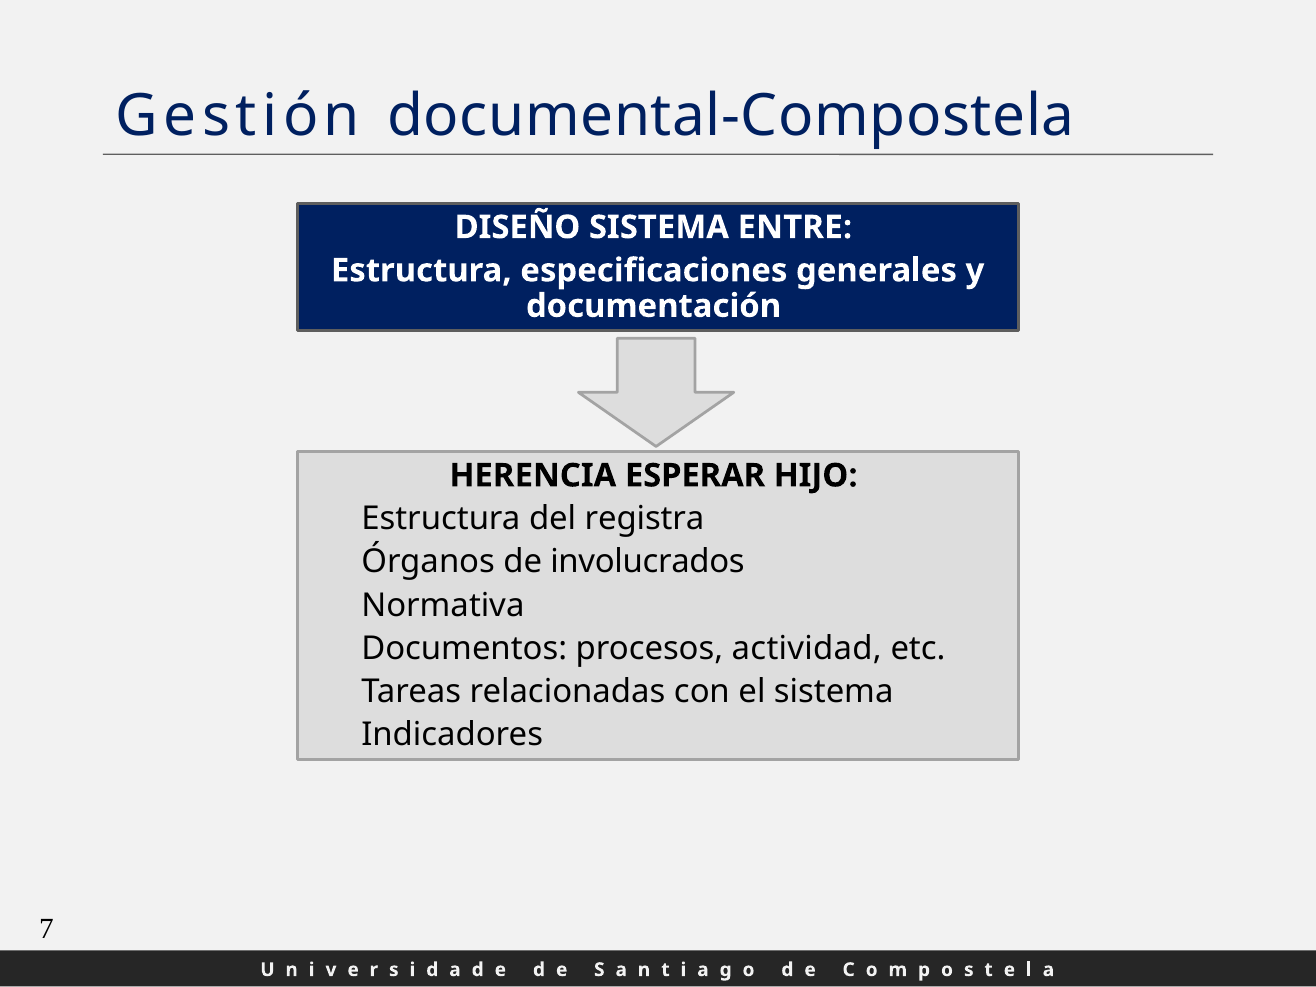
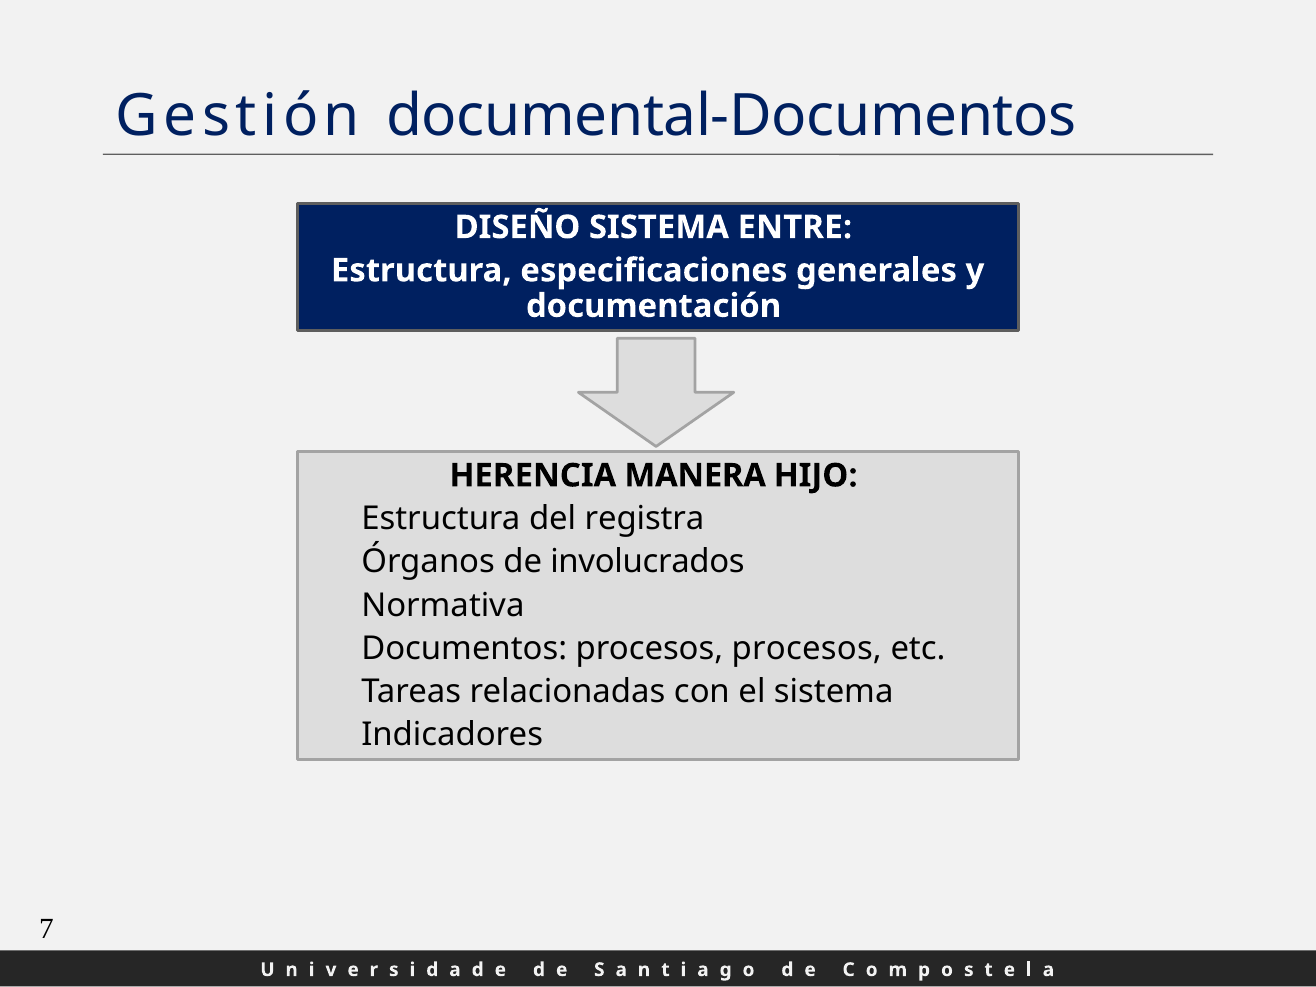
documental-Compostela: documental-Compostela -> documental-Documentos
ESPERAR: ESPERAR -> MANERA
procesos actividad: actividad -> procesos
